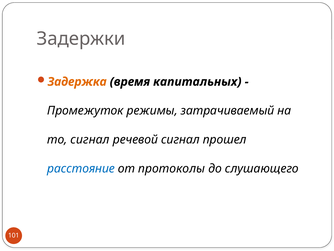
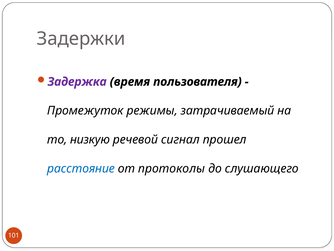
Задержка colour: orange -> purple
капитальных: капитальных -> пользователя
то сигнал: сигнал -> низкую
